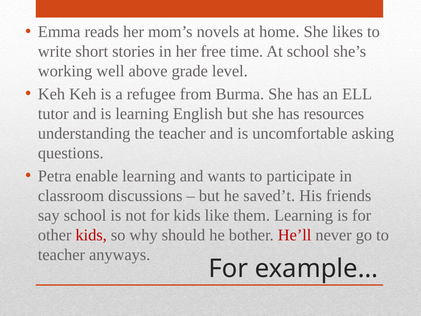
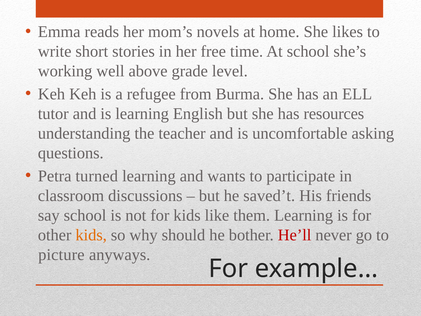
enable: enable -> turned
kids at (91, 235) colour: red -> orange
teacher at (61, 255): teacher -> picture
